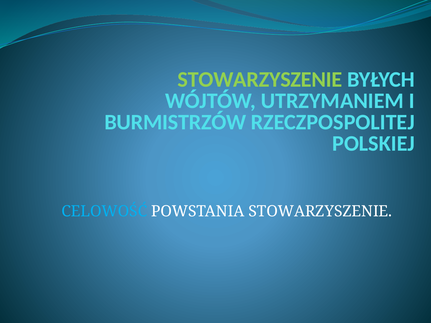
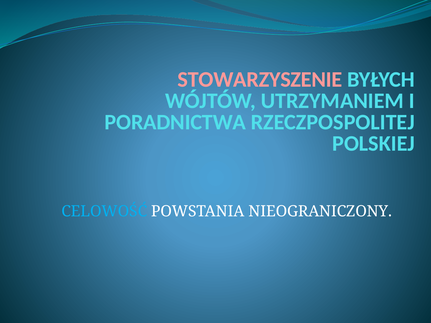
STOWARZYSZENIE at (260, 80) colour: light green -> pink
BURMISTRZÓW: BURMISTRZÓW -> PORADNICTWA
POWSTANIA STOWARZYSZENIE: STOWARZYSZENIE -> NIEOGRANICZONY
